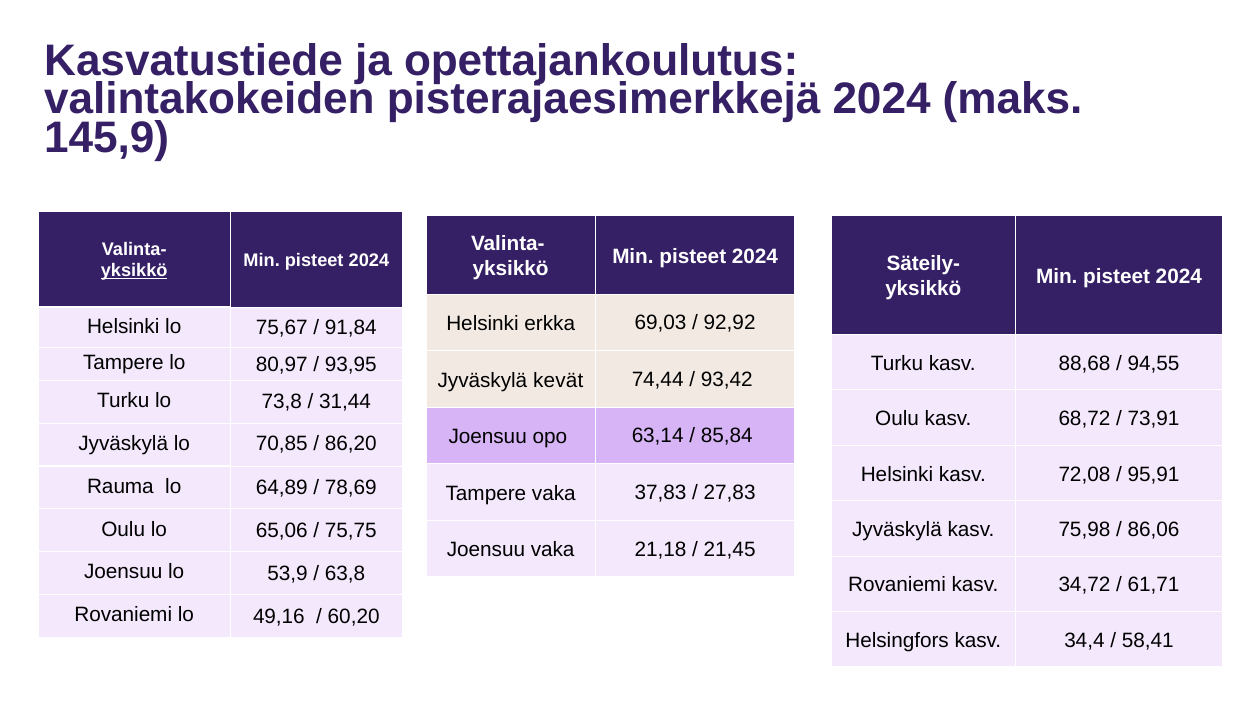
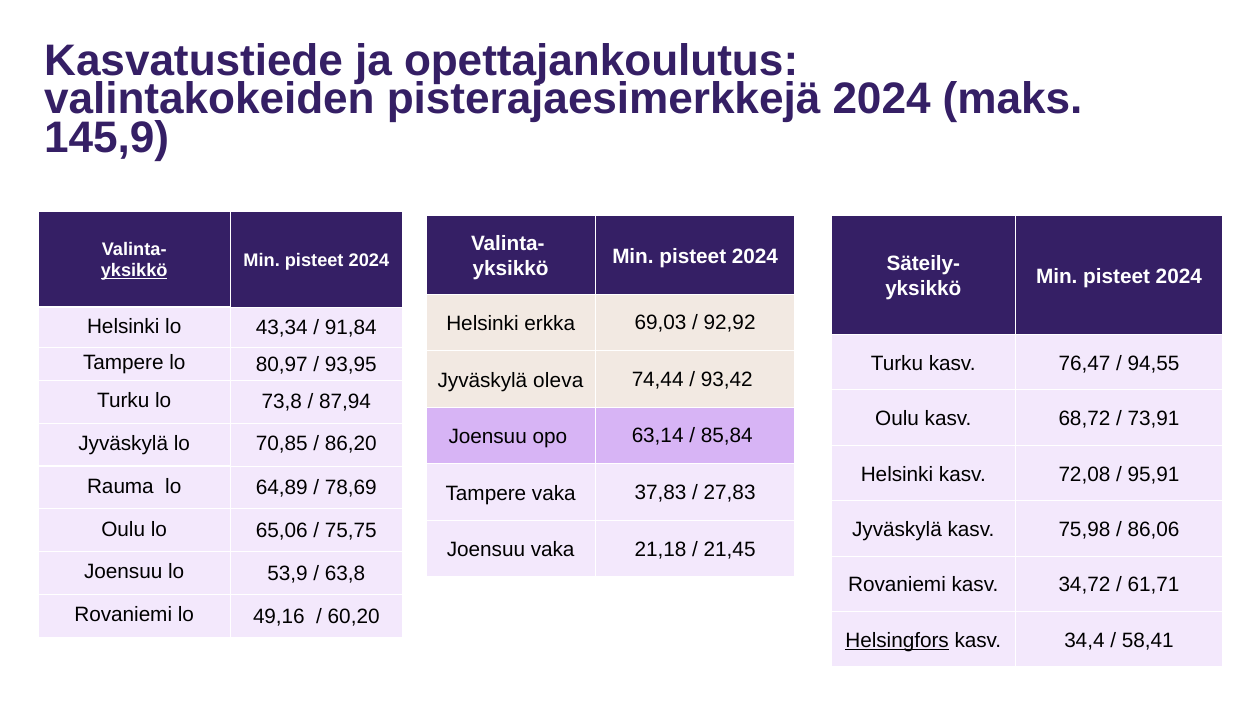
75,67: 75,67 -> 43,34
88,68: 88,68 -> 76,47
kevät: kevät -> oleva
31,44: 31,44 -> 87,94
Helsingfors underline: none -> present
